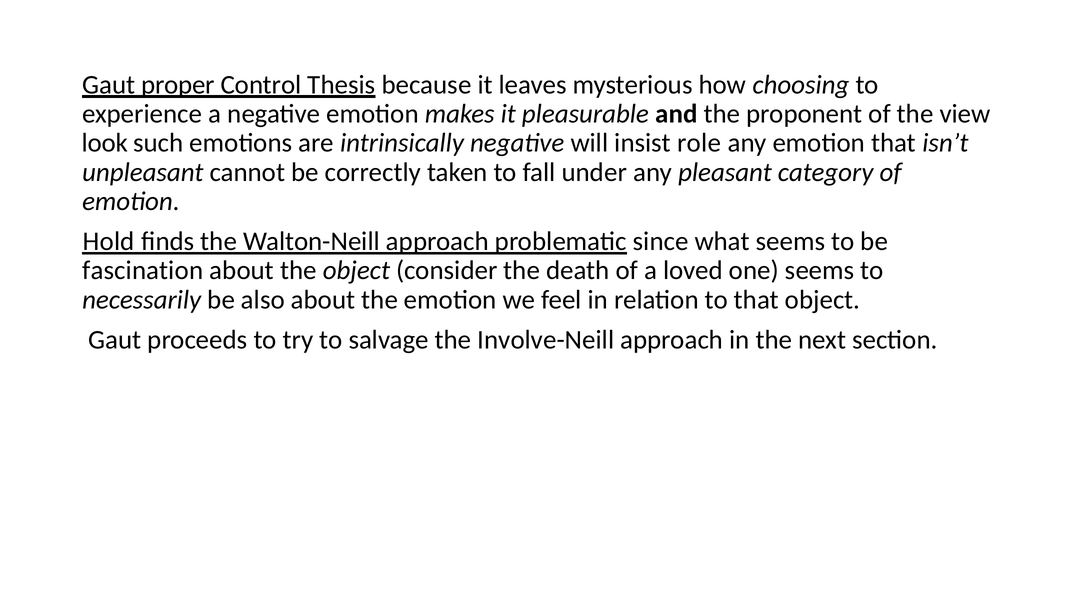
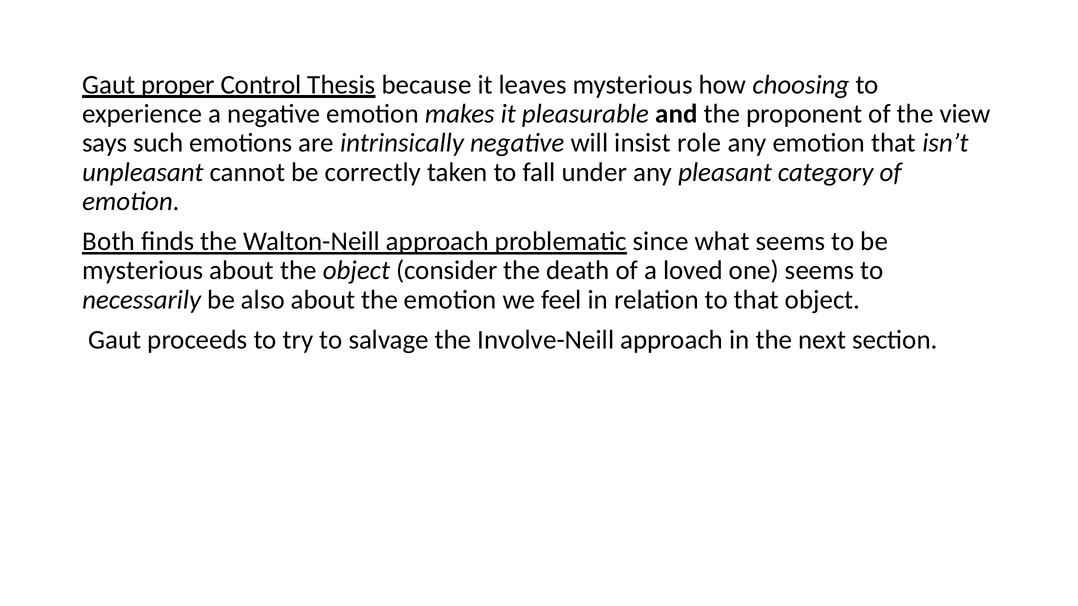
look: look -> says
Hold: Hold -> Both
fascination at (143, 271): fascination -> mysterious
